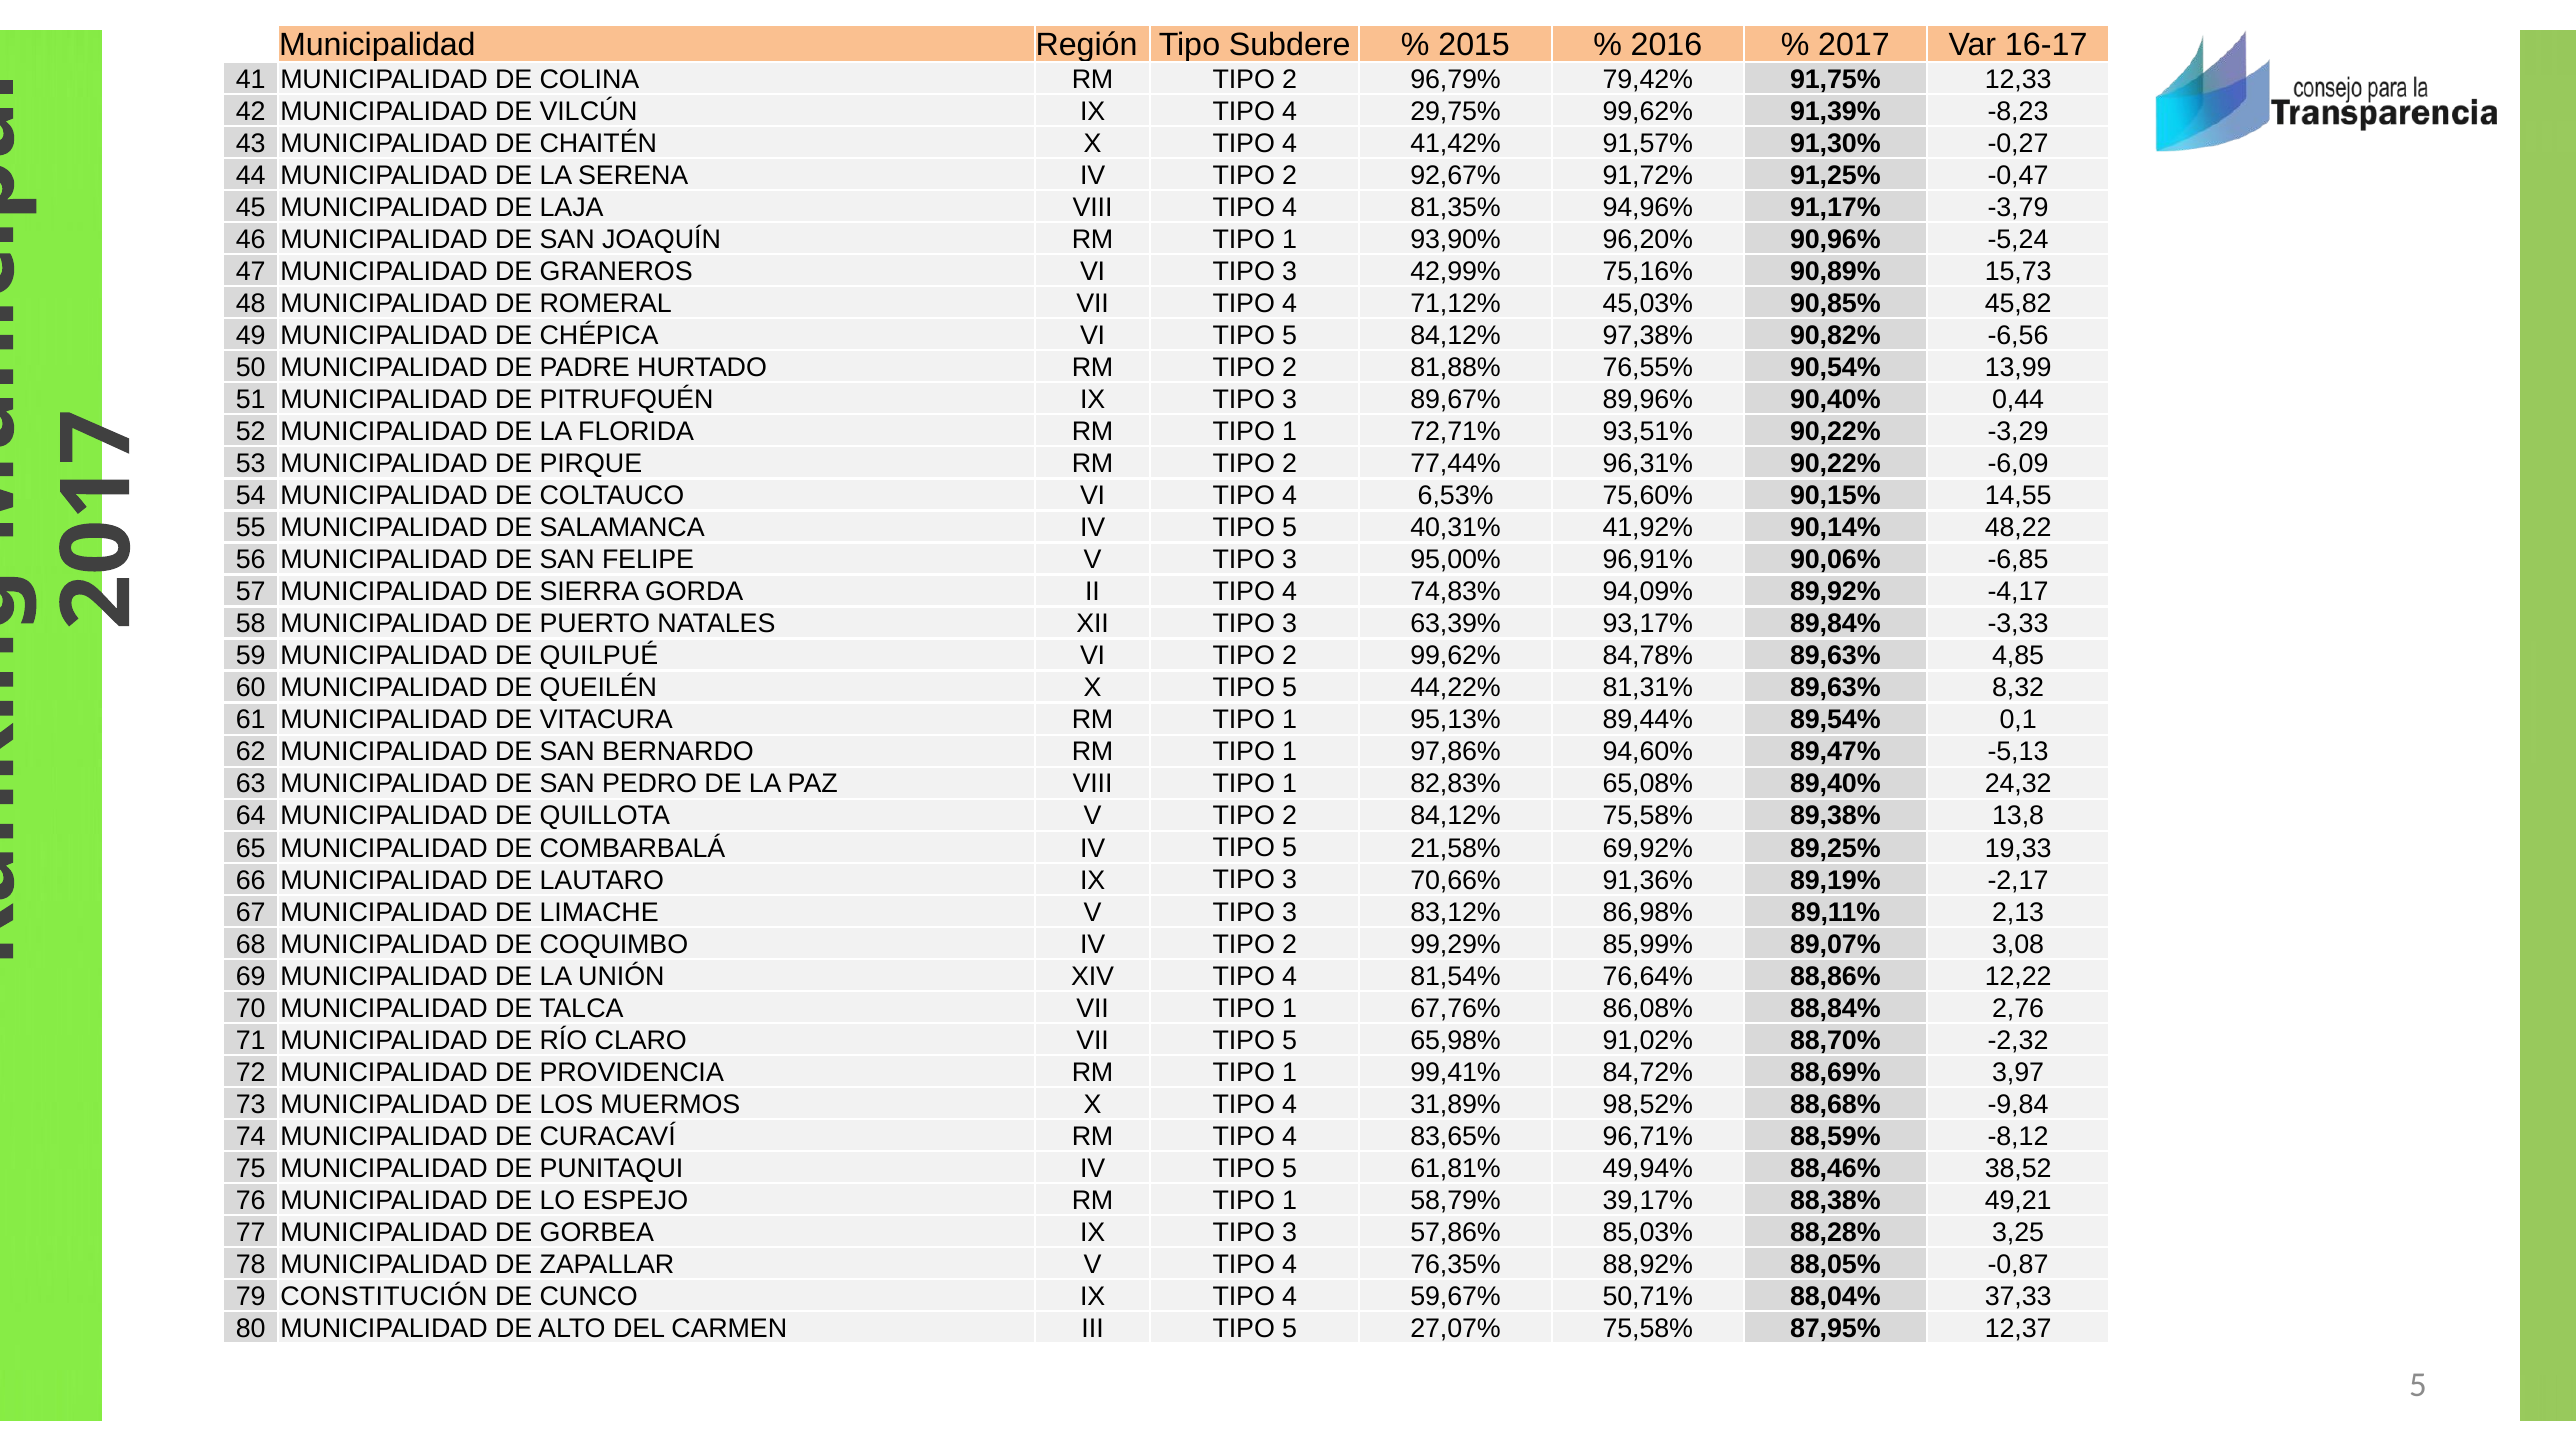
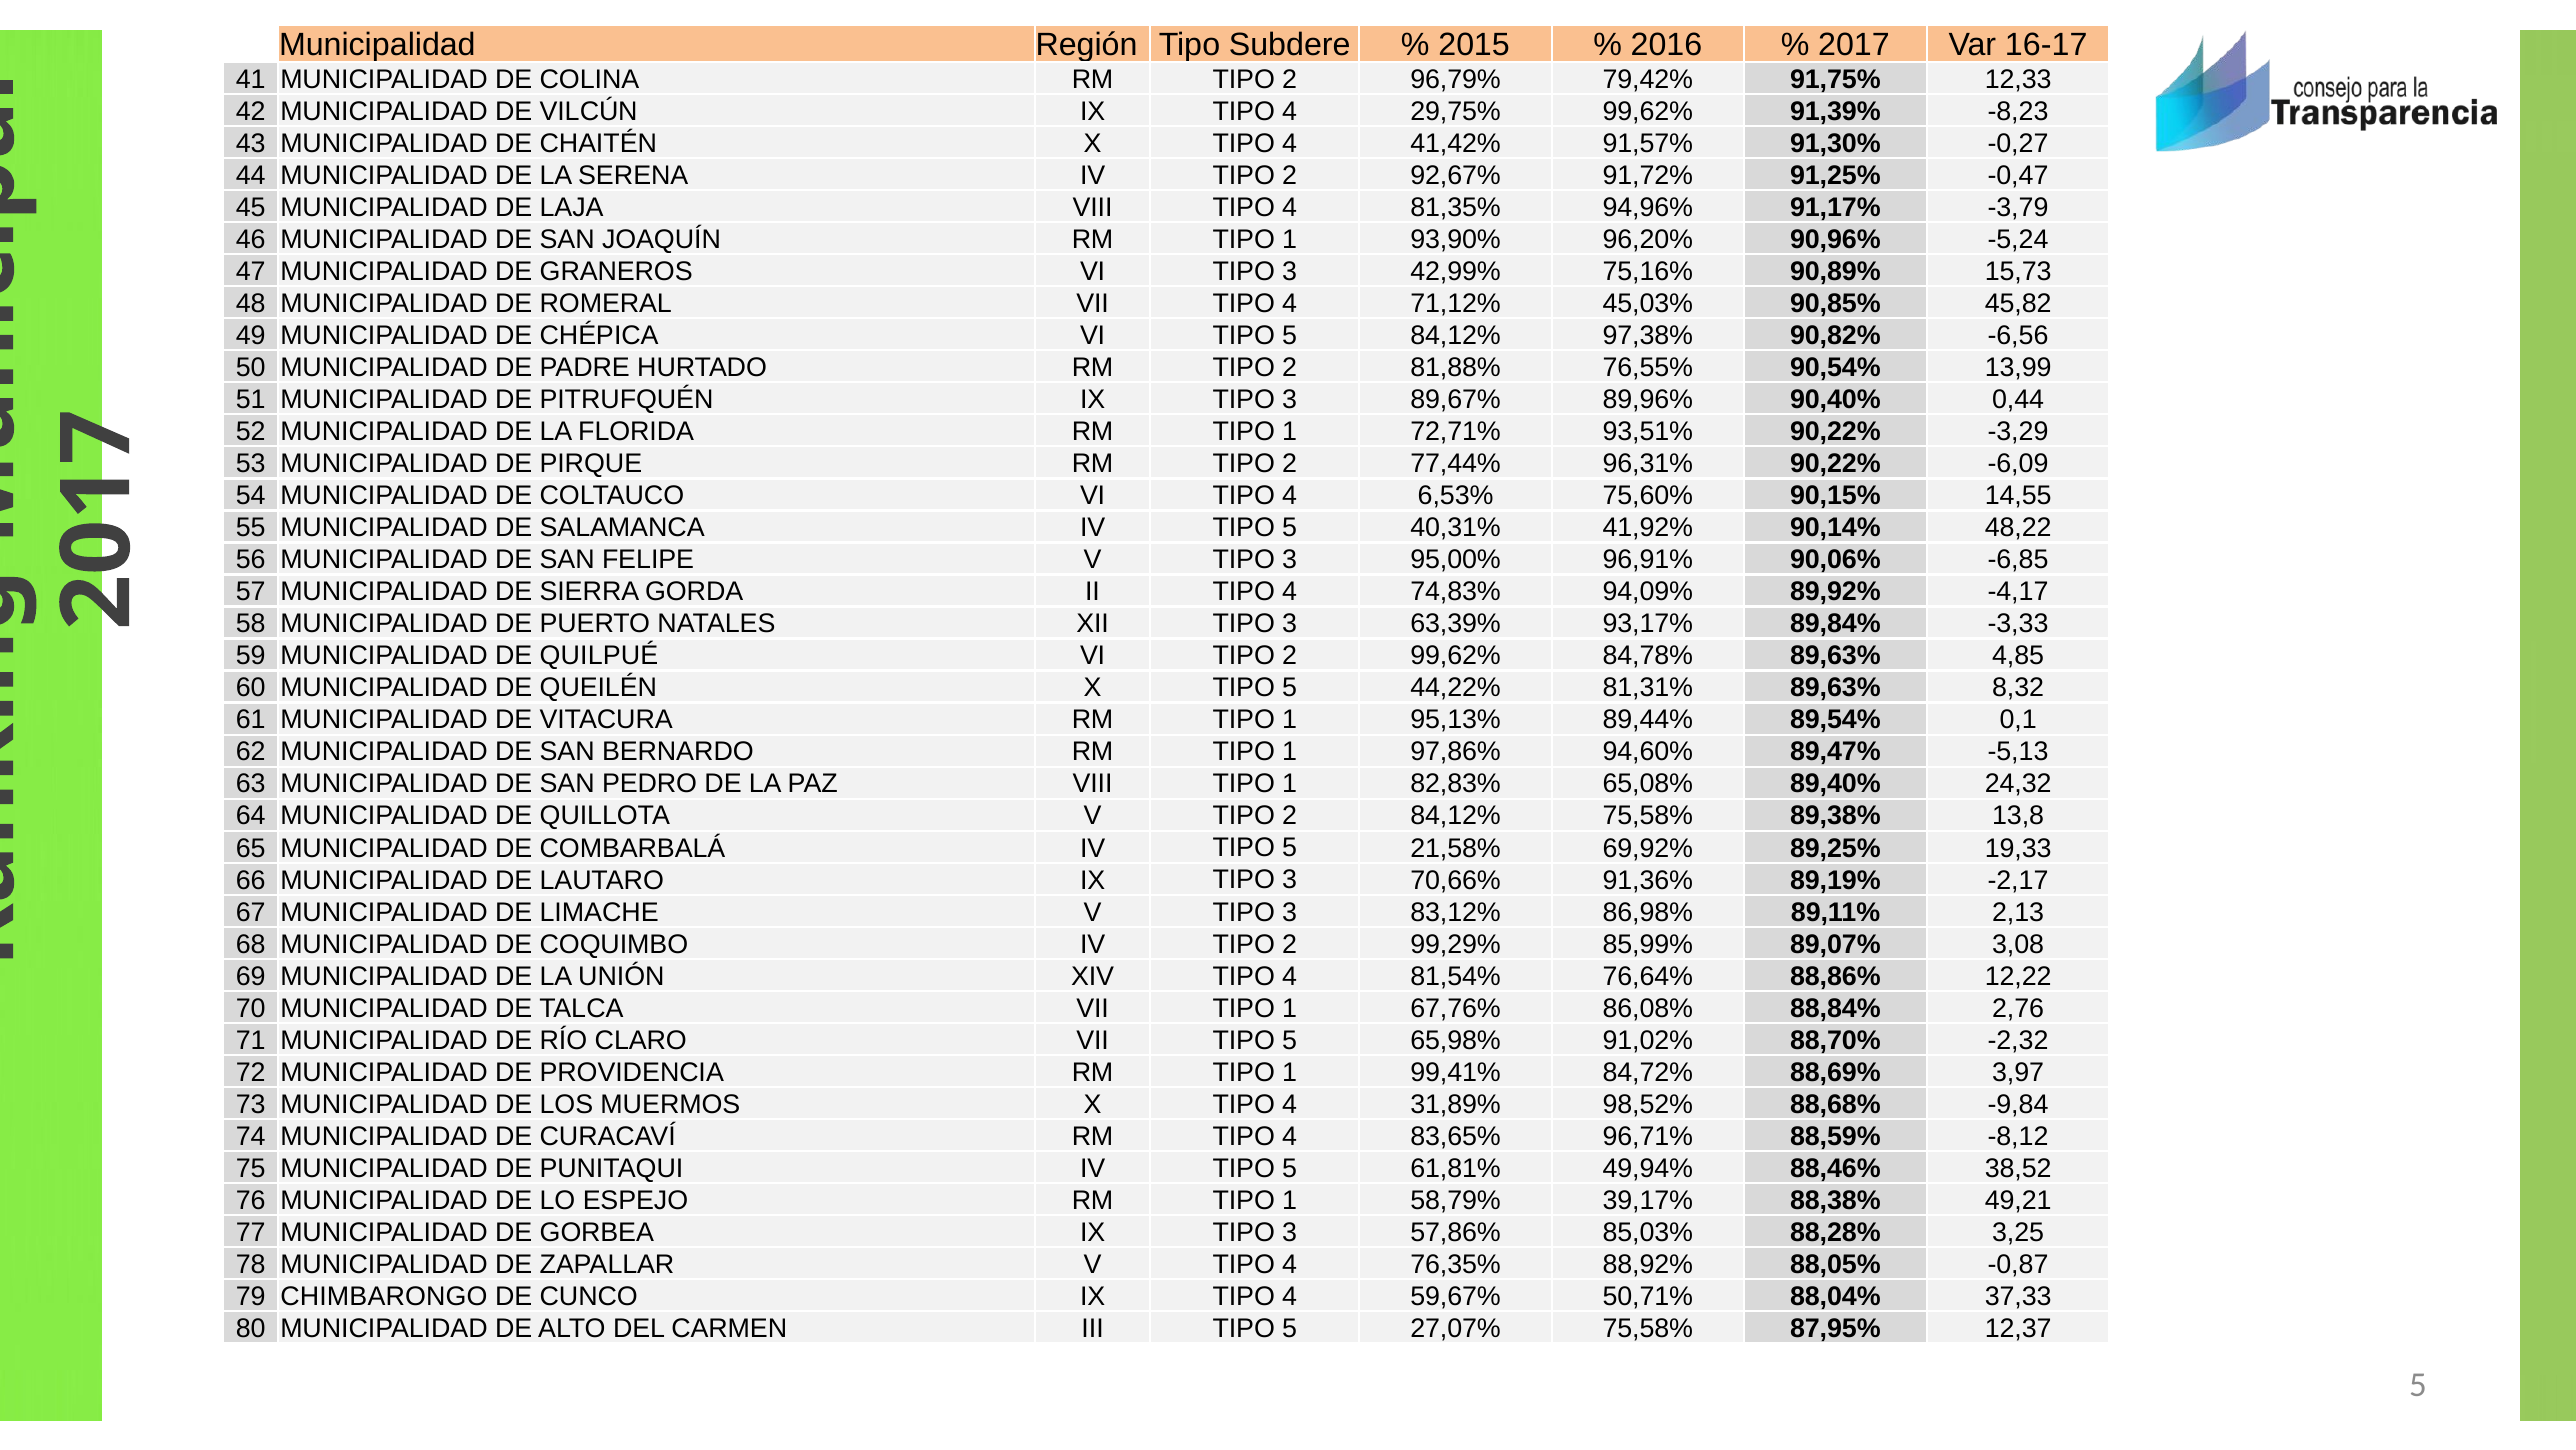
CONSTITUCIÓN: CONSTITUCIÓN -> CHIMBARONGO
